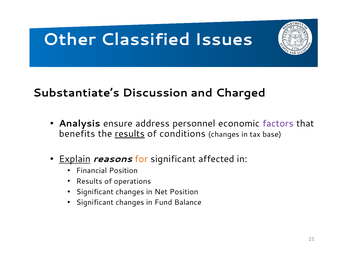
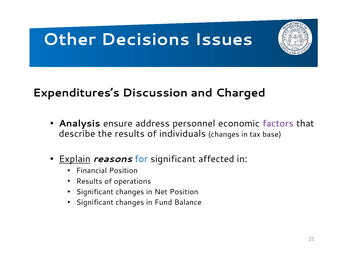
Classified: Classified -> Decisions
Substantiate’s: Substantiate’s -> Expenditures’s
benefits: benefits -> describe
results at (130, 134) underline: present -> none
conditions: conditions -> individuals
for colour: orange -> blue
